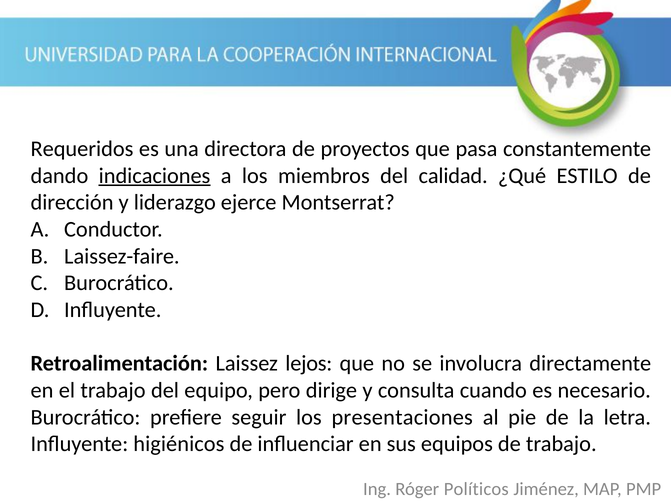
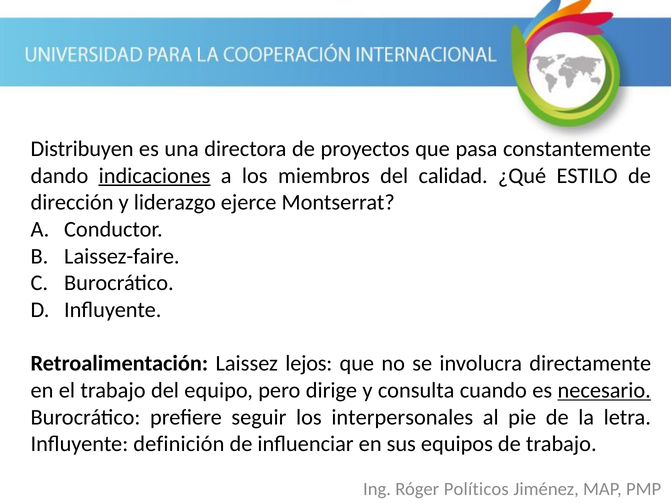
Requeridos: Requeridos -> Distribuyen
necesario underline: none -> present
presentaciones: presentaciones -> interpersonales
higiénicos: higiénicos -> definición
